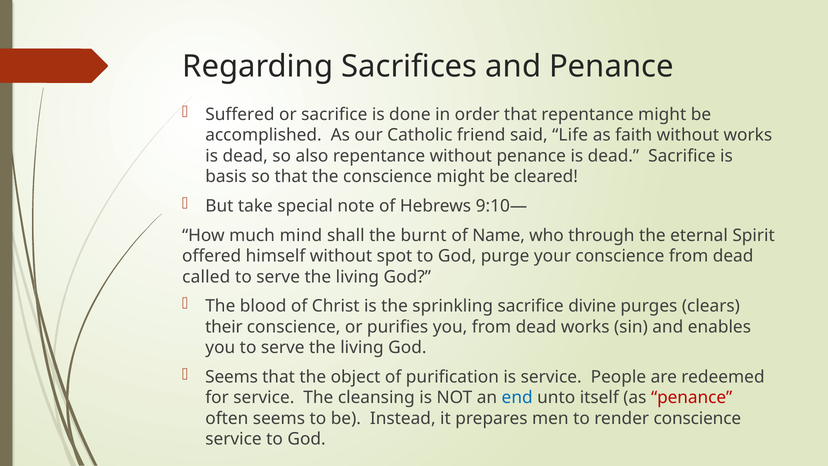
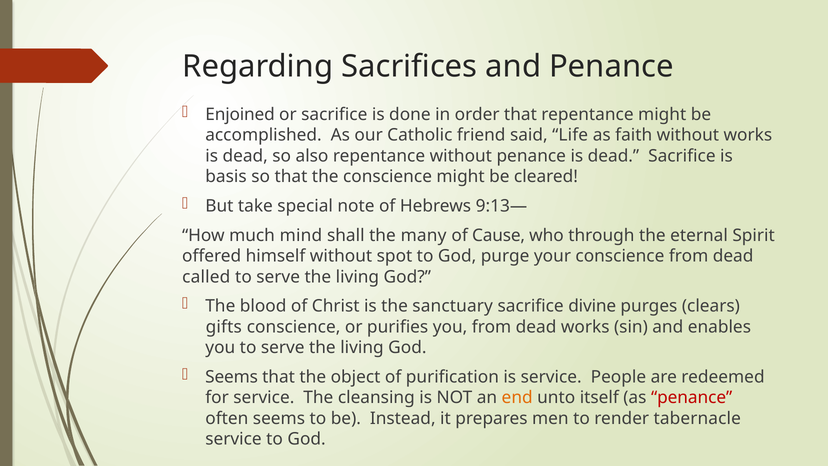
Suffered: Suffered -> Enjoined
9:10—: 9:10— -> 9:13—
burnt: burnt -> many
Name: Name -> Cause
sprinkling: sprinkling -> sanctuary
their: their -> gifts
end colour: blue -> orange
render conscience: conscience -> tabernacle
